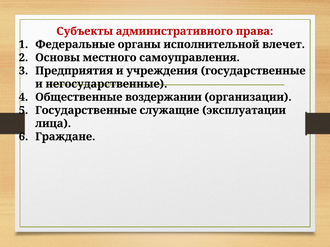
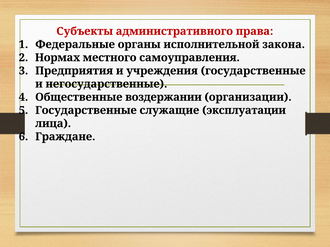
влечет: влечет -> закона
Основы: Основы -> Нормах
